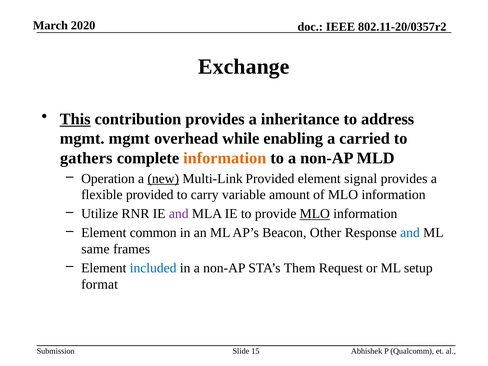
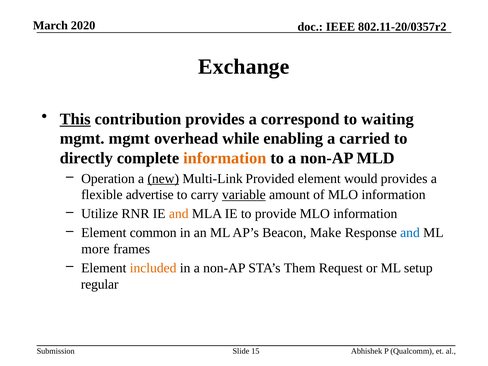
inheritance: inheritance -> correspond
address: address -> waiting
gathers: gathers -> directly
signal: signal -> would
flexible provided: provided -> advertise
variable underline: none -> present
and at (179, 214) colour: purple -> orange
MLO at (315, 214) underline: present -> none
Other: Other -> Make
same: same -> more
included colour: blue -> orange
format: format -> regular
